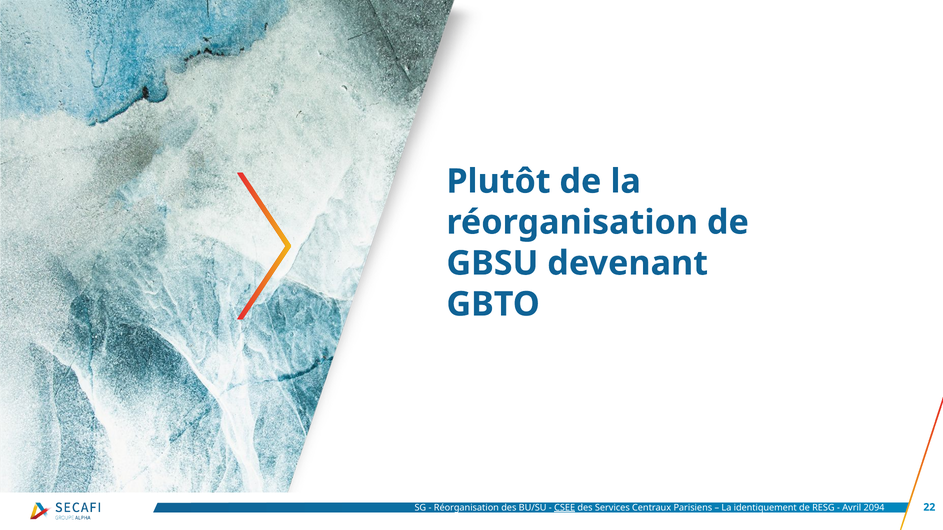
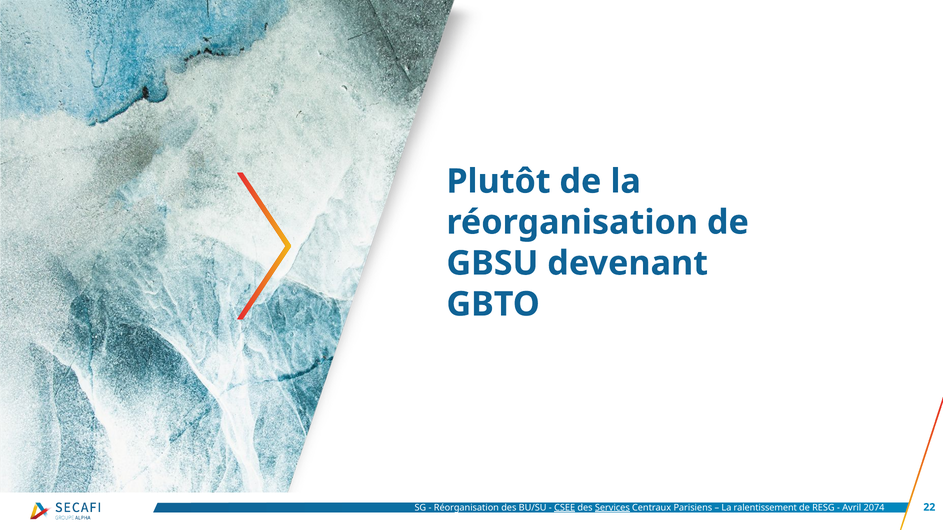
Services underline: none -> present
identiquement: identiquement -> ralentissement
2094: 2094 -> 2074
